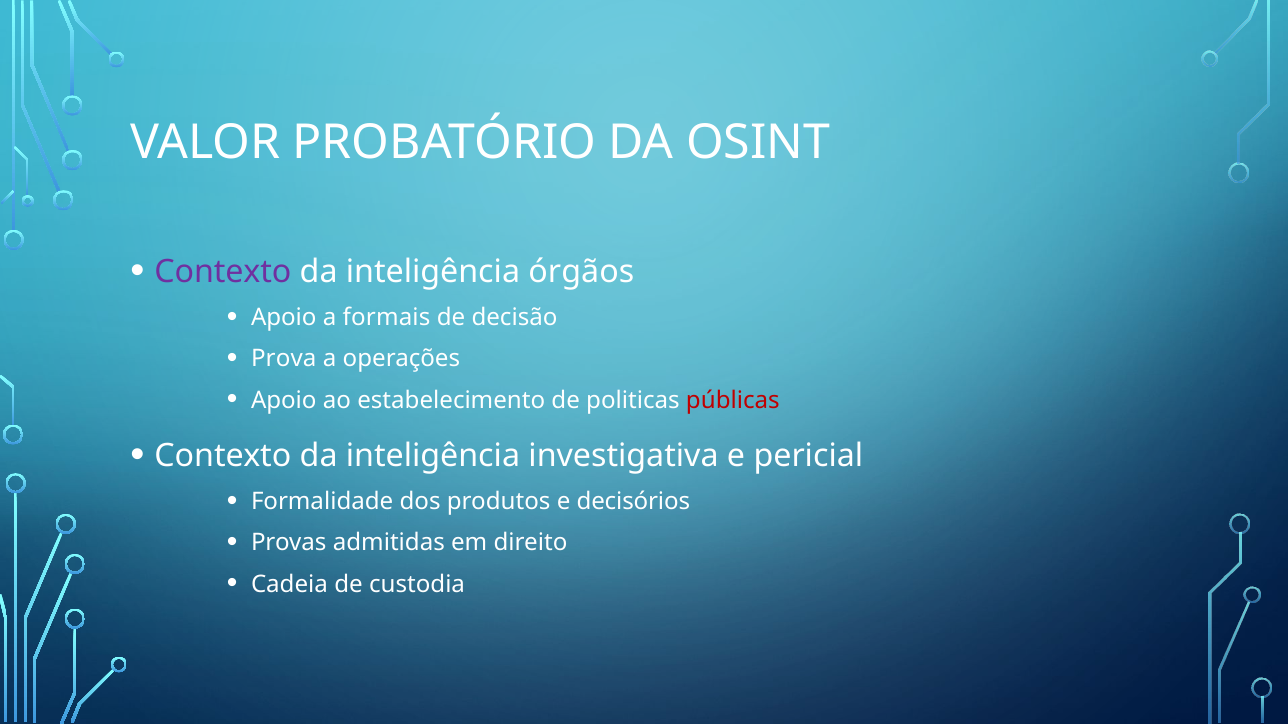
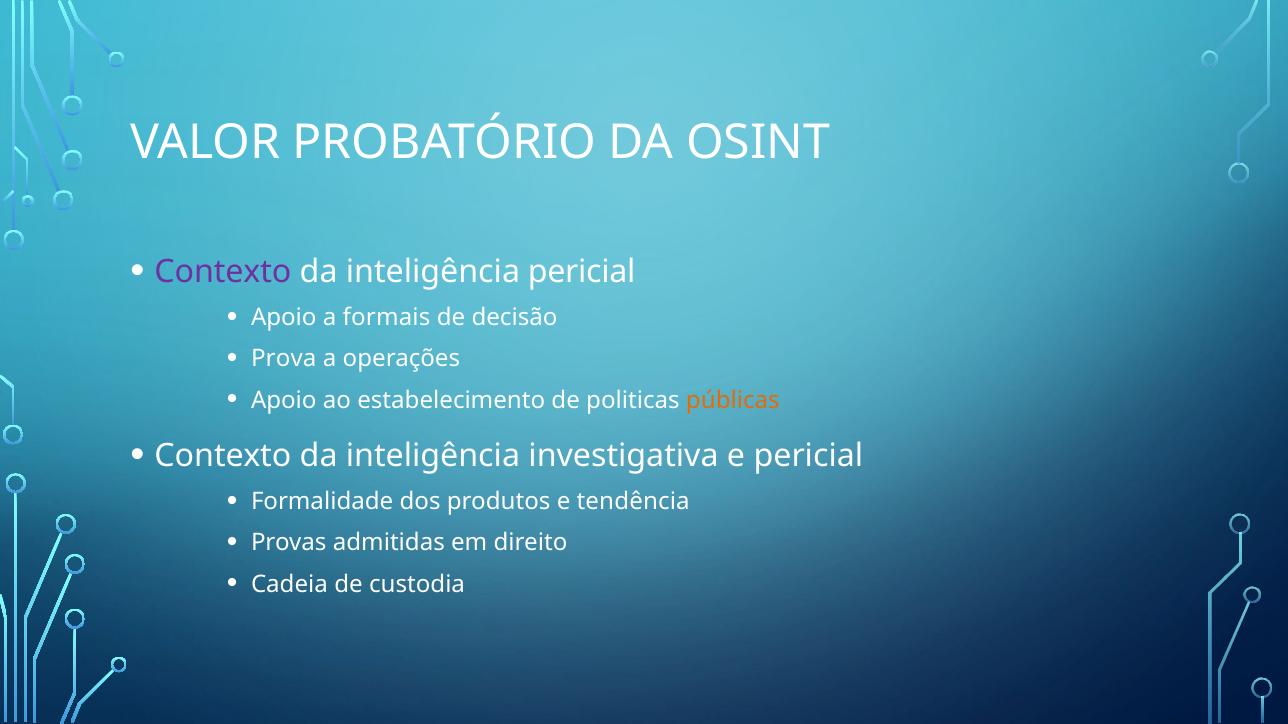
inteligência órgãos: órgãos -> pericial
públicas colour: red -> orange
decisórios: decisórios -> tendência
